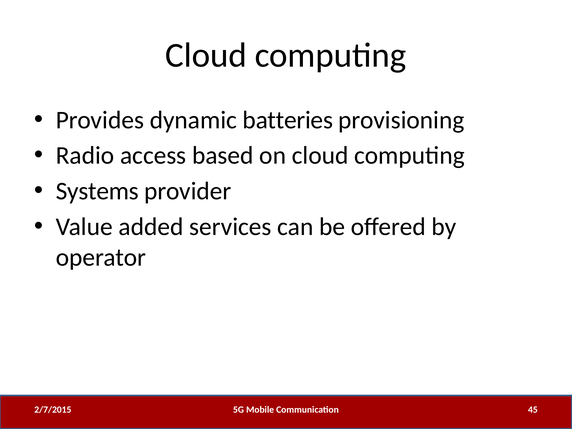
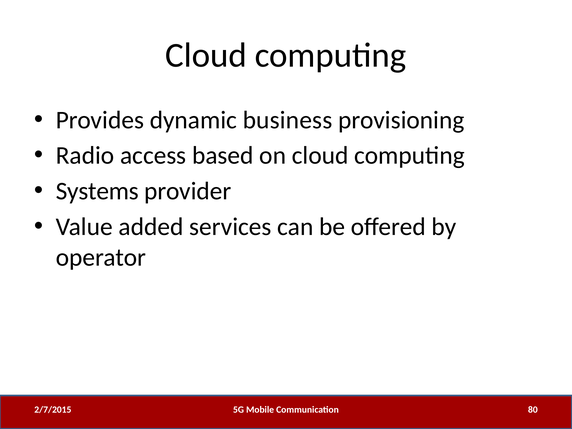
batteries: batteries -> business
45: 45 -> 80
